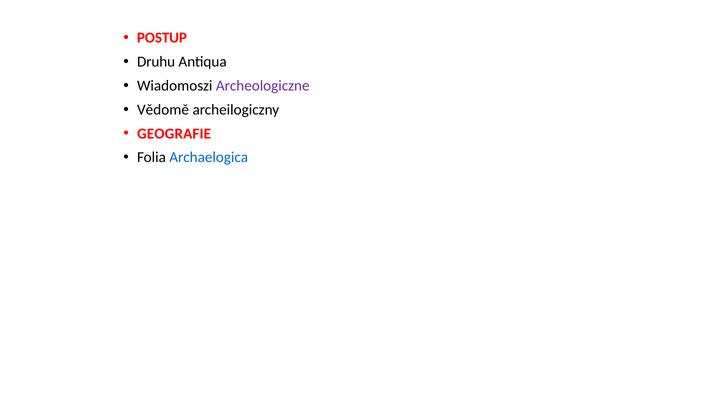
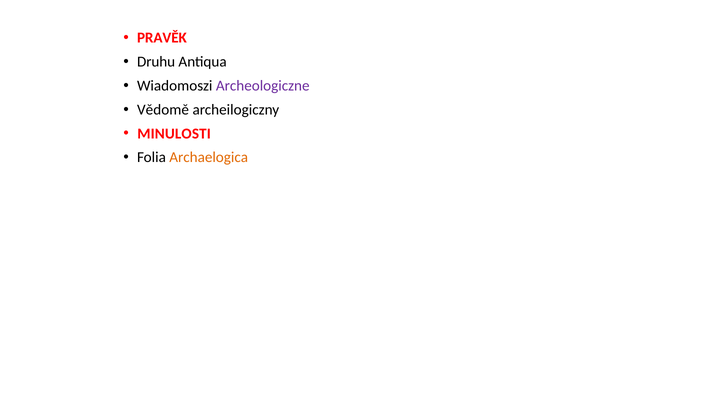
POSTUP: POSTUP -> PRAVĚK
GEOGRAFIE: GEOGRAFIE -> MINULOSTI
Archaelogica colour: blue -> orange
